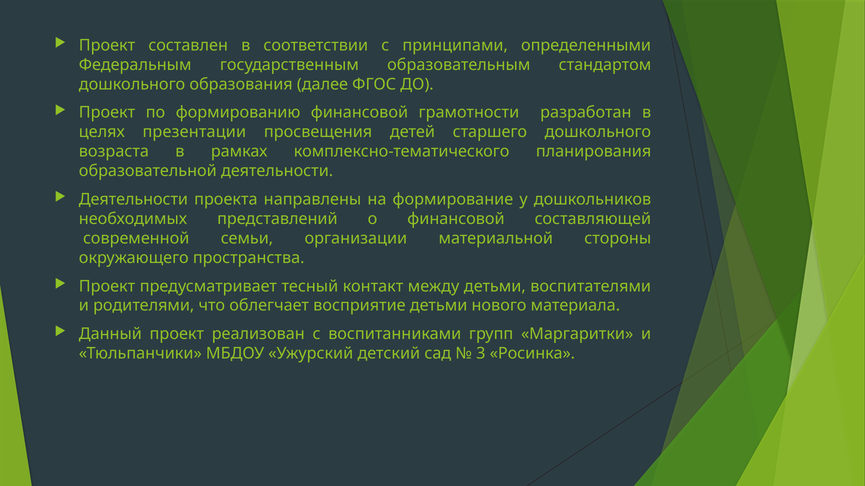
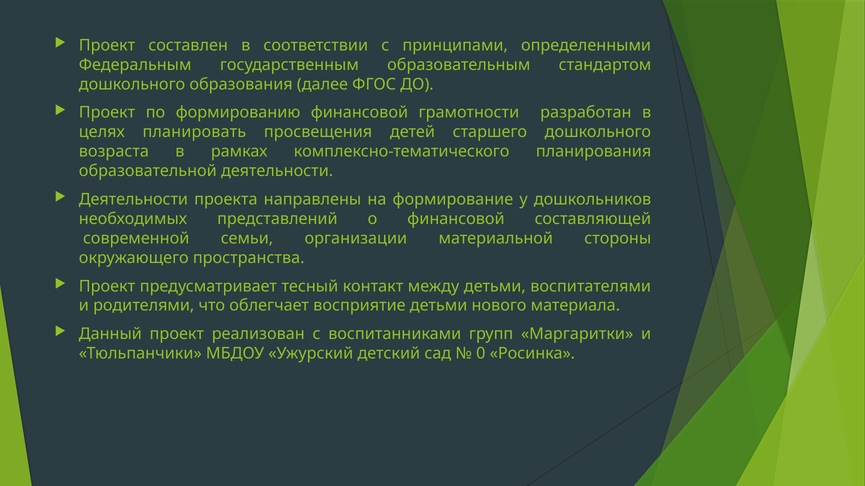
презентации: презентации -> планировать
3: 3 -> 0
